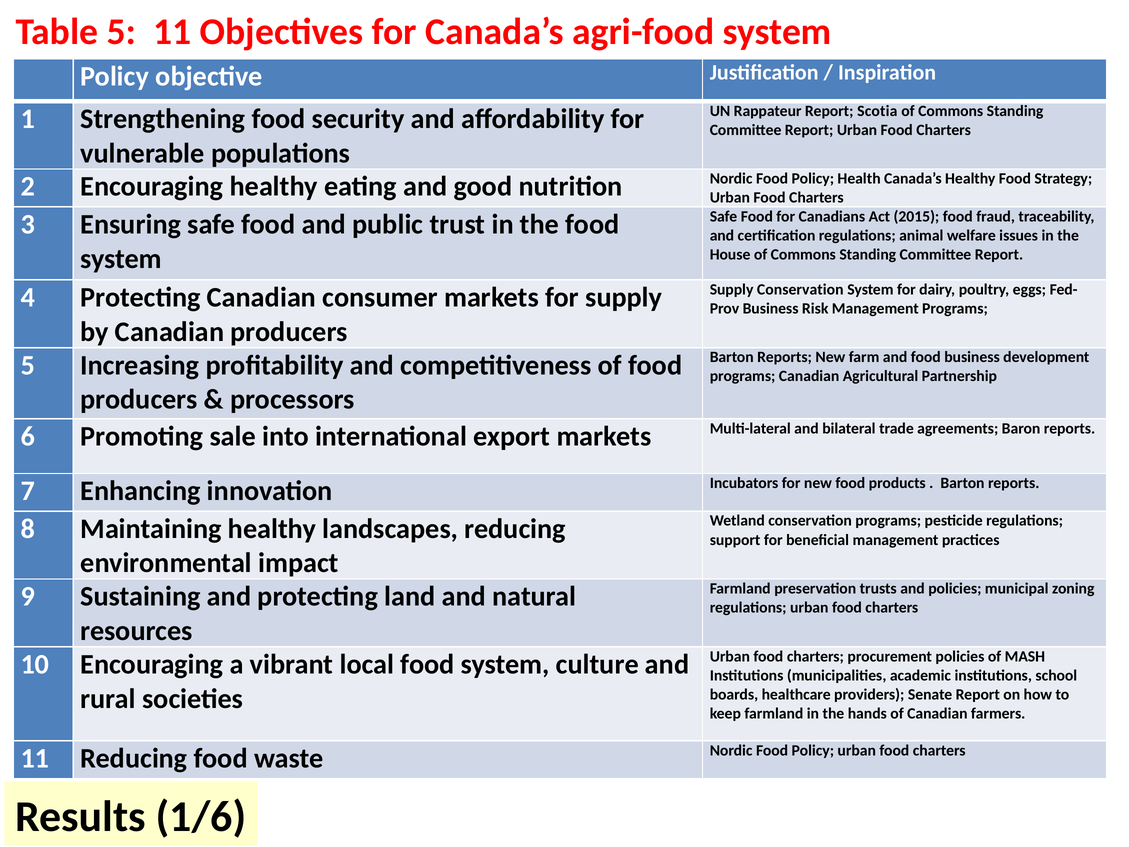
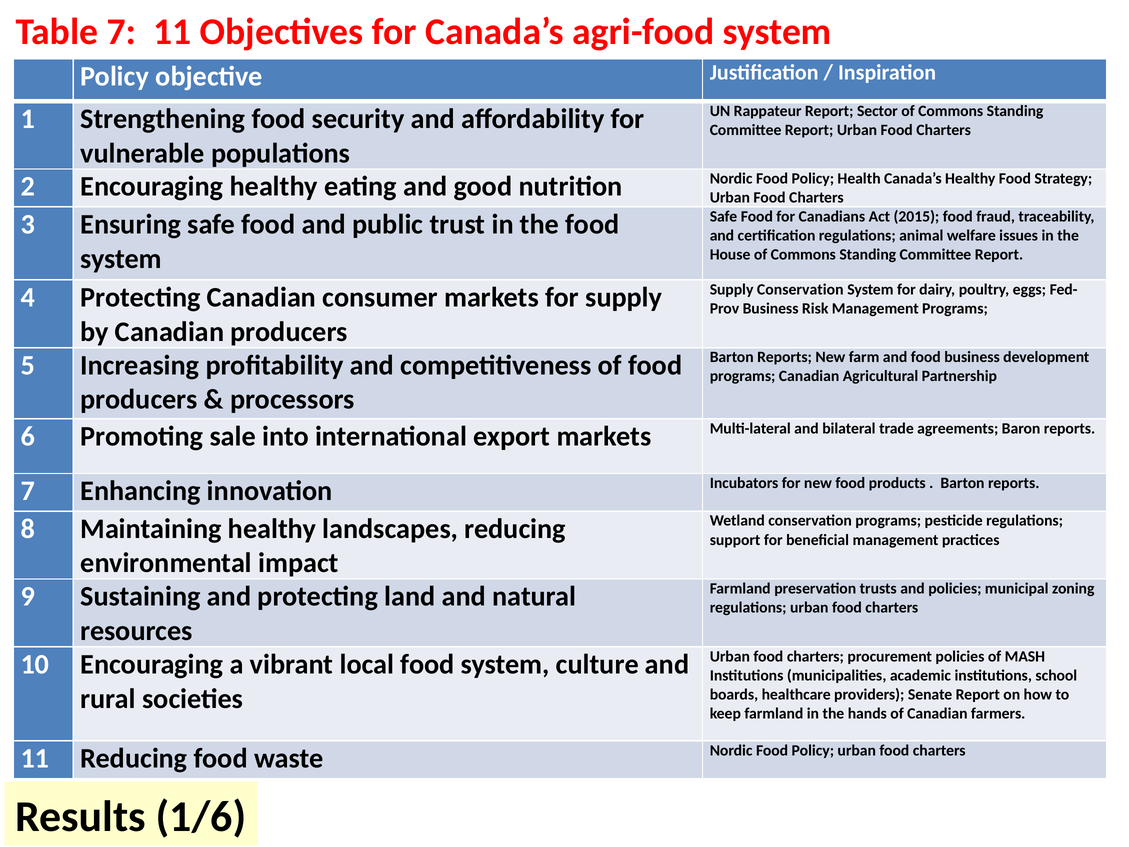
Table 5: 5 -> 7
Scotia: Scotia -> Sector
